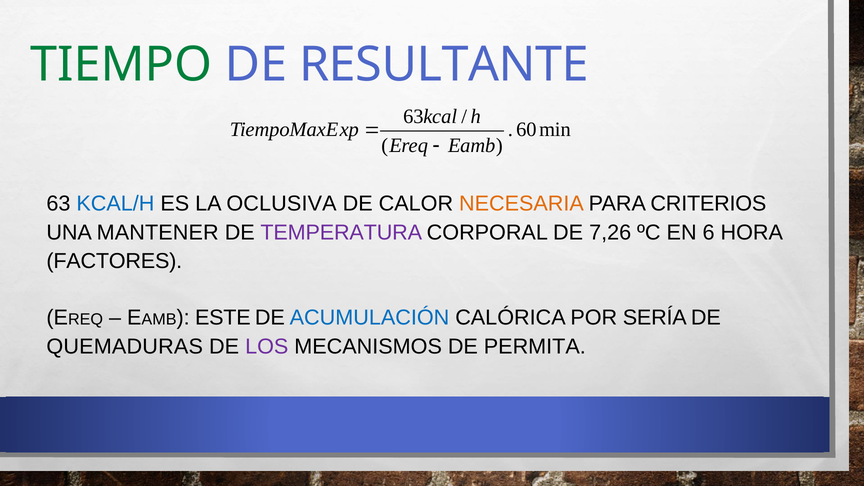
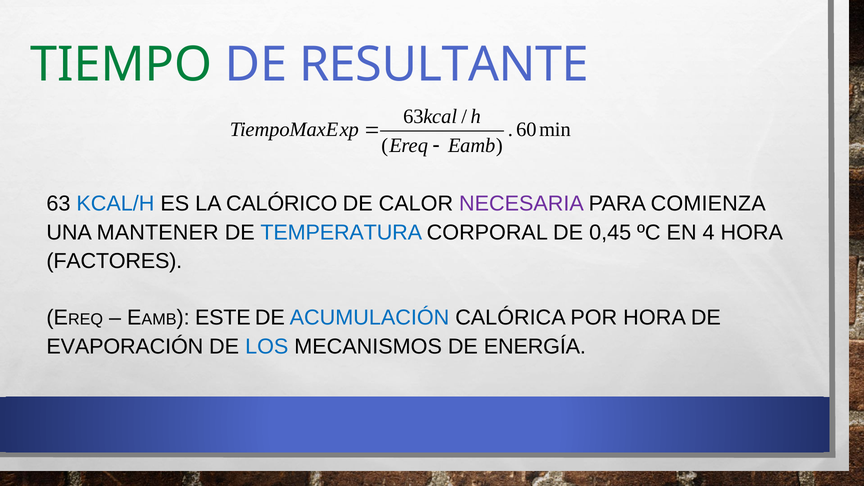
OCLUSIVA: OCLUSIVA -> CALÓRICO
NECESARIA colour: orange -> purple
CRITERIOS: CRITERIOS -> COMIENZA
TEMPERATURA colour: purple -> blue
7,26: 7,26 -> 0,45
6: 6 -> 4
POR SERÍA: SERÍA -> HORA
QUEMADURAS: QUEMADURAS -> EVAPORACIÓN
LOS colour: purple -> blue
PERMITA: PERMITA -> ENERGÍA
